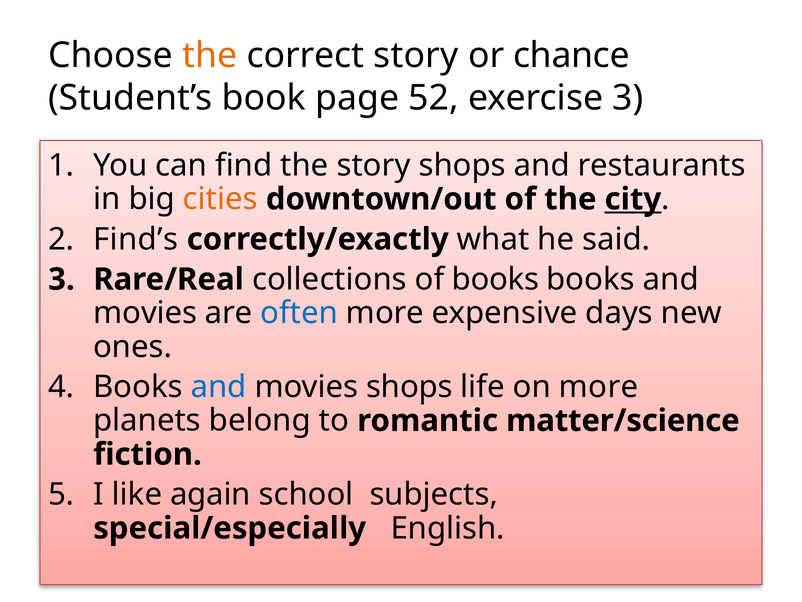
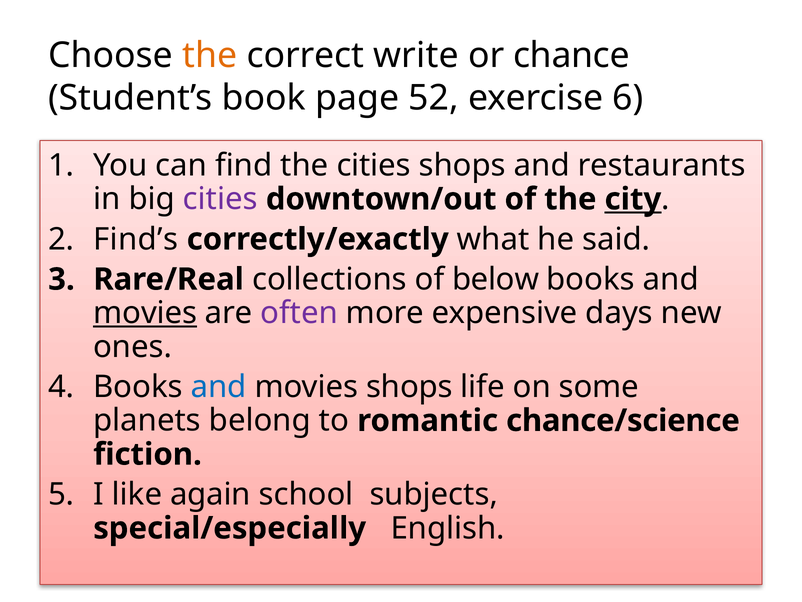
correct story: story -> write
exercise 3: 3 -> 6
the story: story -> cities
cities at (220, 199) colour: orange -> purple
of books: books -> below
movies at (145, 313) underline: none -> present
often colour: blue -> purple
on more: more -> some
matter/science: matter/science -> chance/science
